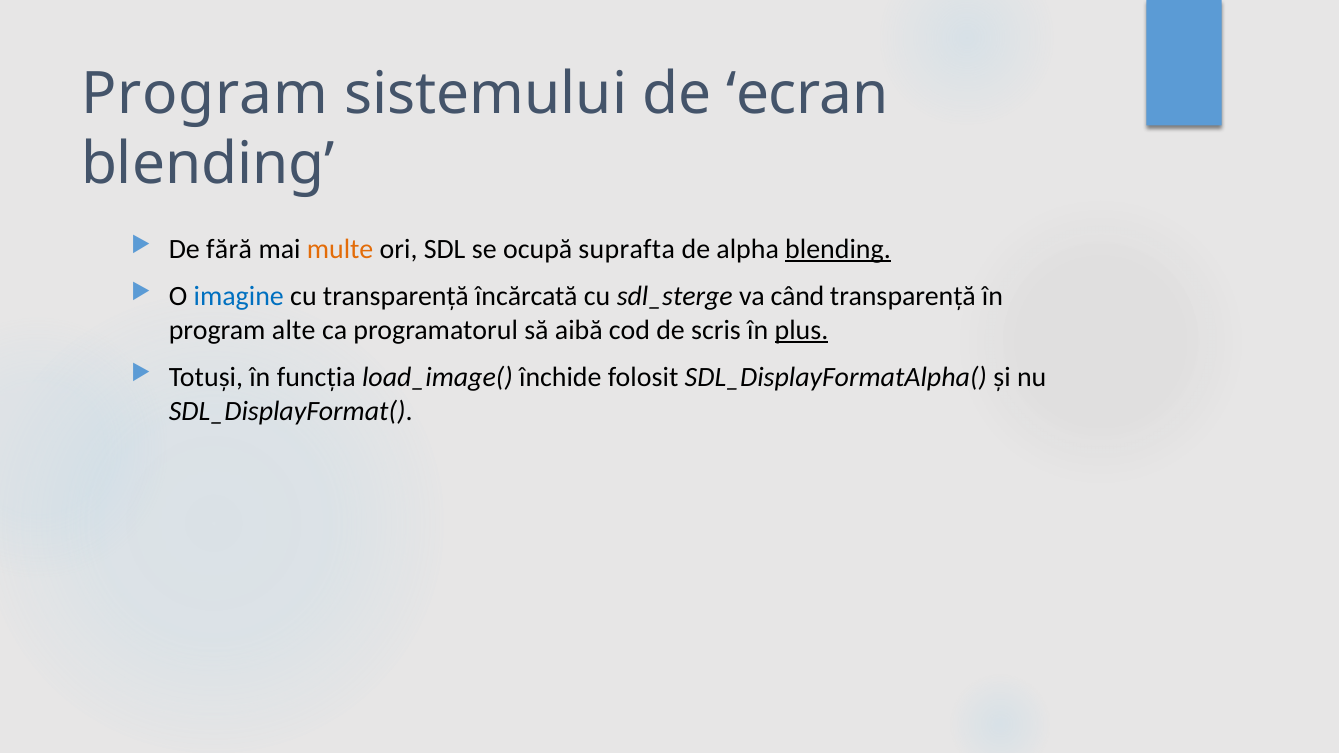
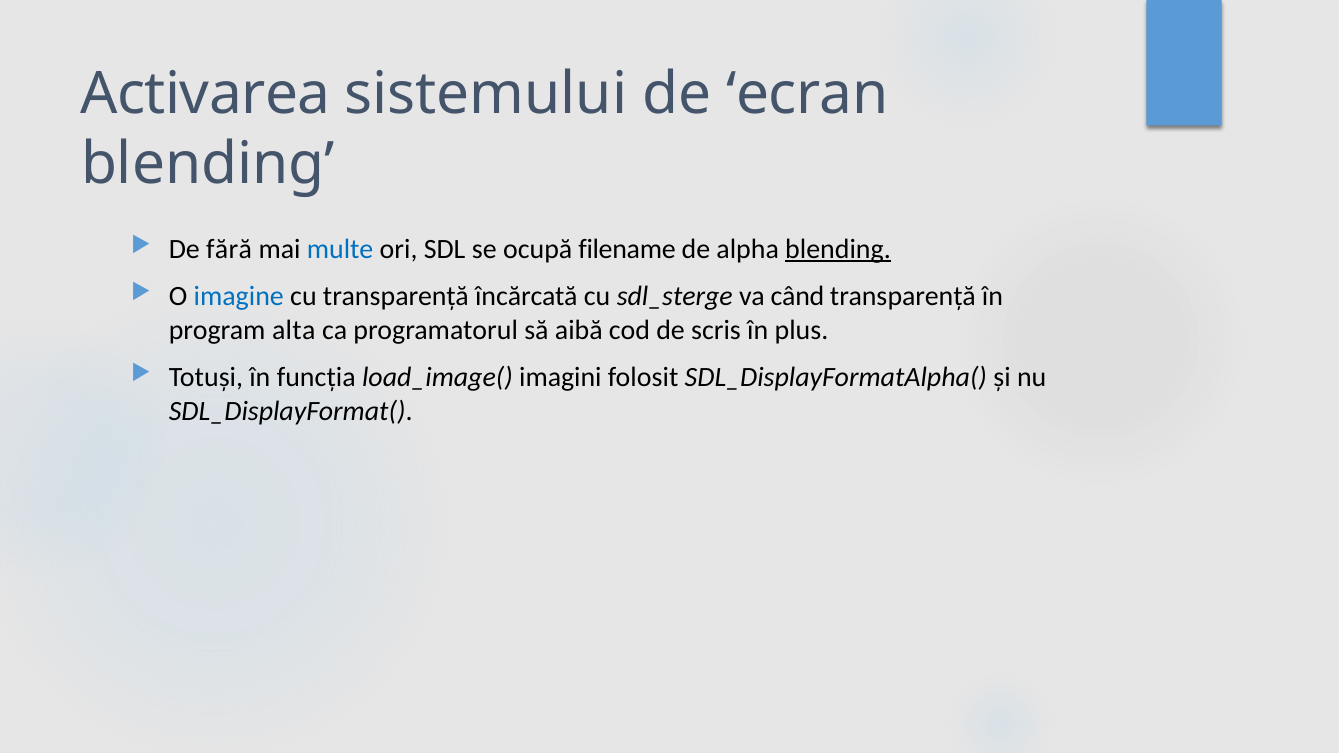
Program at (205, 94): Program -> Activarea
multe colour: orange -> blue
suprafta: suprafta -> filename
alte: alte -> alta
plus underline: present -> none
închide: închide -> imagini
